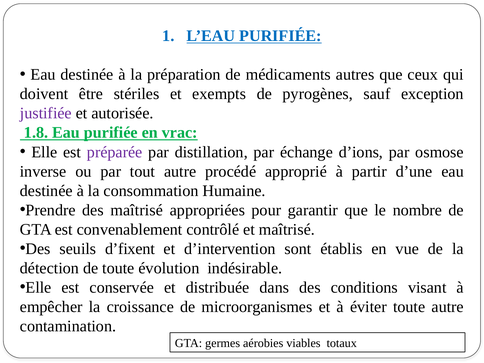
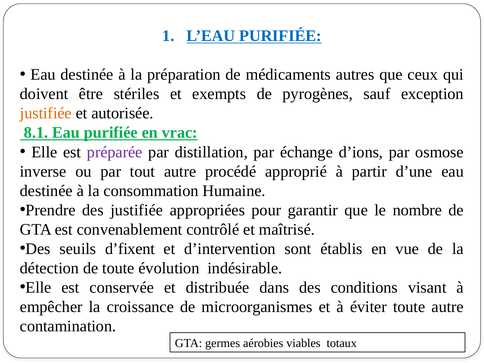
justifiée at (46, 113) colour: purple -> orange
1.8: 1.8 -> 8.1
des maîtrisé: maîtrisé -> justifiée
